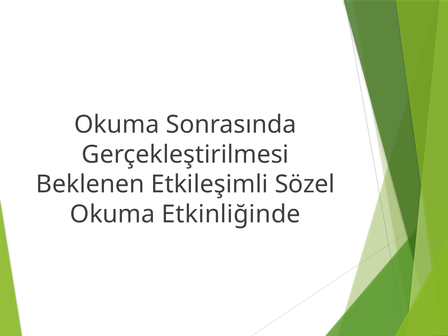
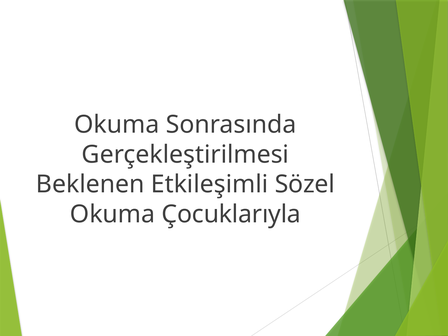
Etkinliğinde: Etkinliğinde -> Çocuklarıyla
